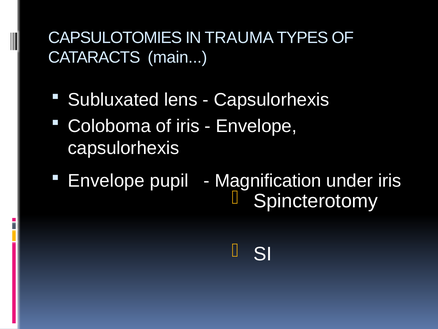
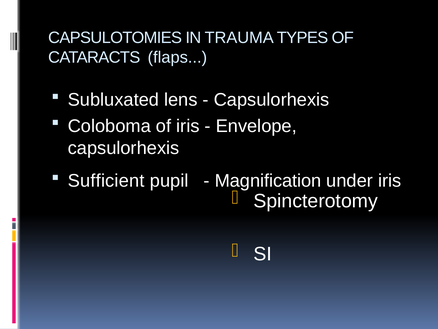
main: main -> flaps
Envelope at (106, 181): Envelope -> Sufficient
